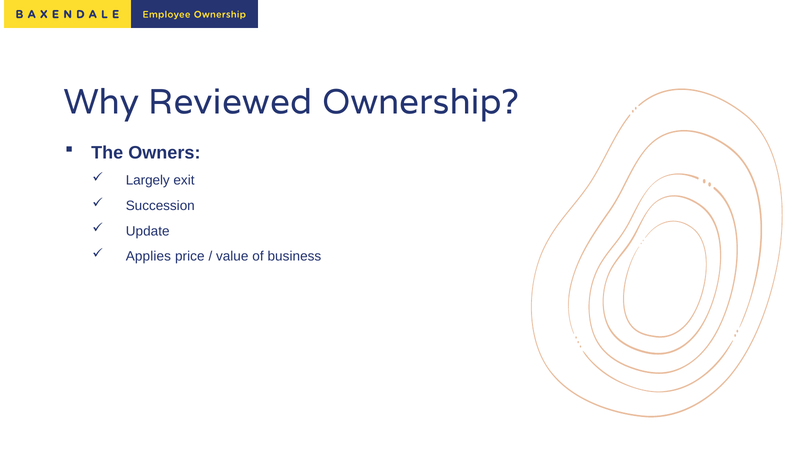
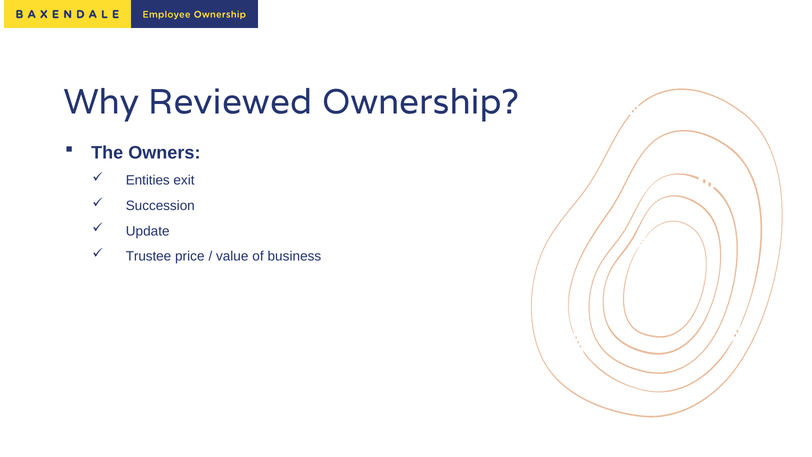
Largely: Largely -> Entities
Applies: Applies -> Trustee
